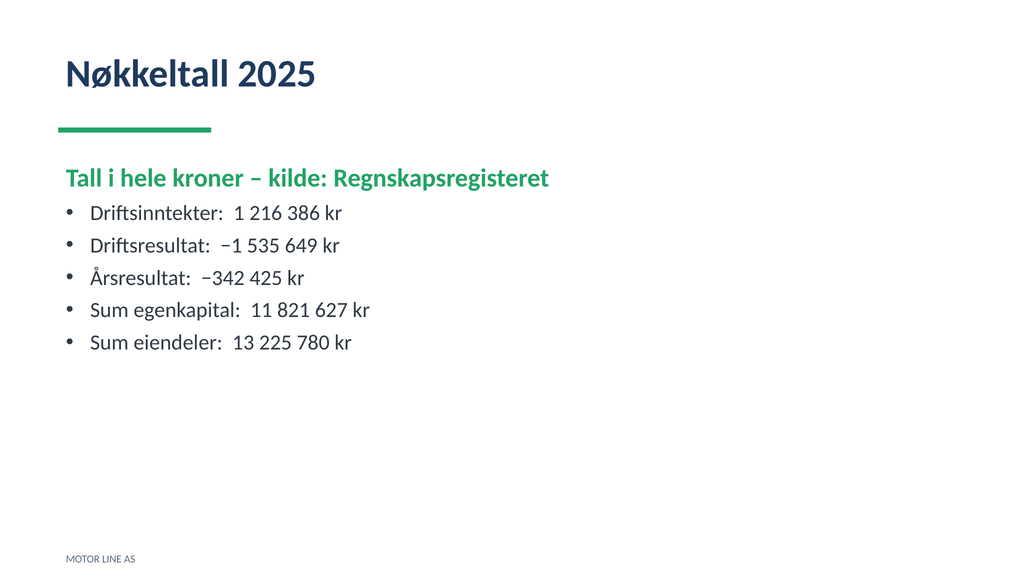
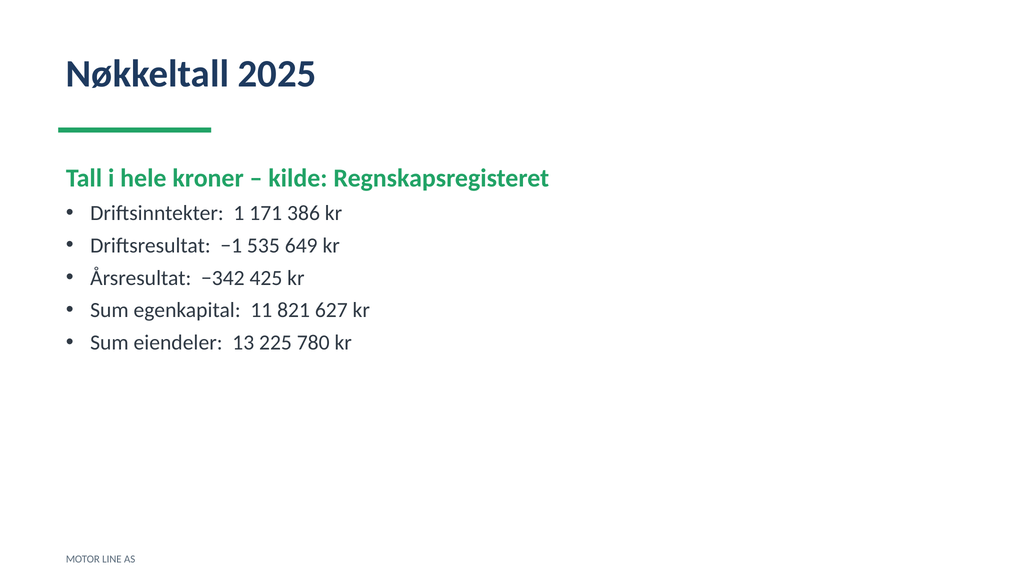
216: 216 -> 171
